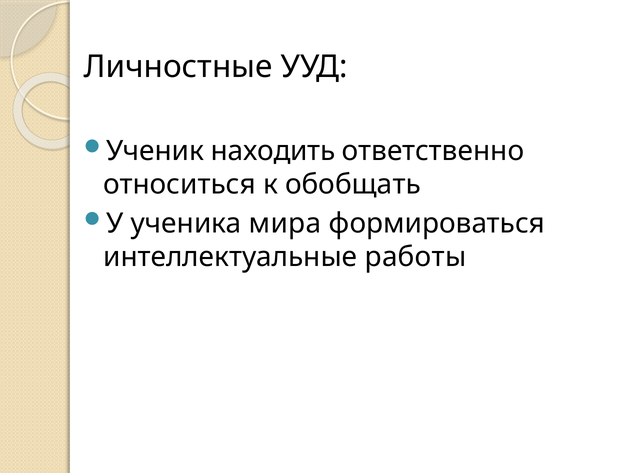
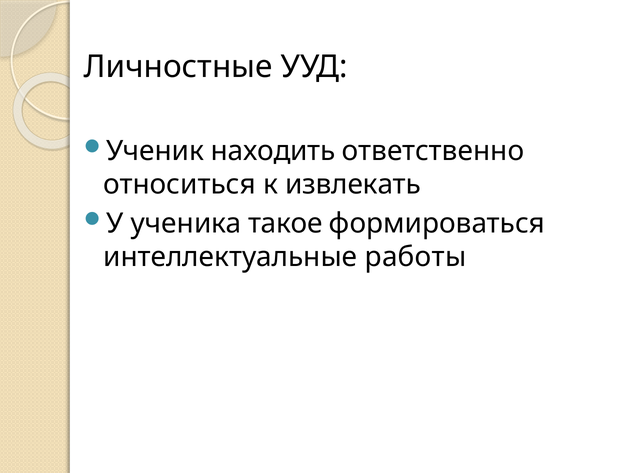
обобщать: обобщать -> извлекать
мира: мира -> такое
